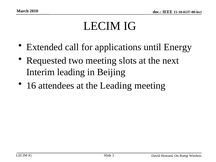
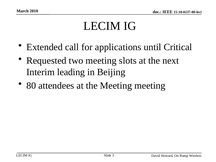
Energy: Energy -> Critical
16: 16 -> 80
the Leading: Leading -> Meeting
